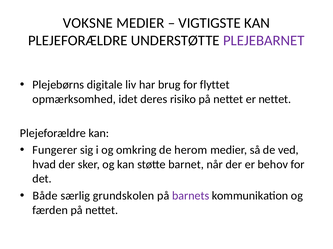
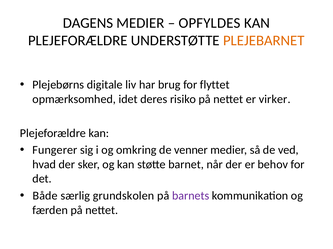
VOKSNE: VOKSNE -> DAGENS
VIGTIGSTE: VIGTIGSTE -> OPFYLDES
PLEJEBARNET colour: purple -> orange
er nettet: nettet -> virker
herom: herom -> venner
